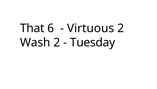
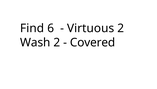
That: That -> Find
Tuesday: Tuesday -> Covered
